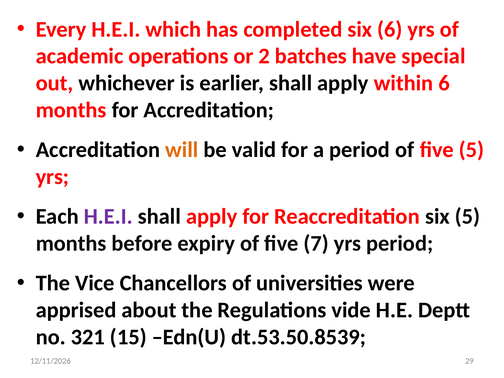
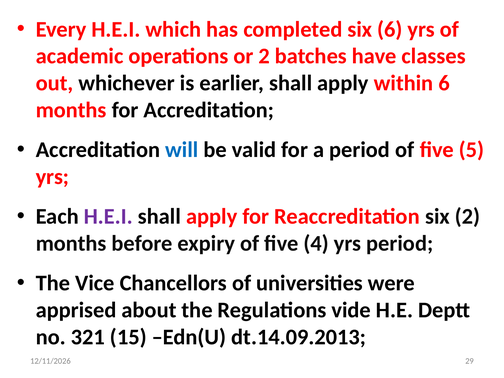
special: special -> classes
will colour: orange -> blue
six 5: 5 -> 2
7: 7 -> 4
dt.53.50.8539: dt.53.50.8539 -> dt.14.09.2013
